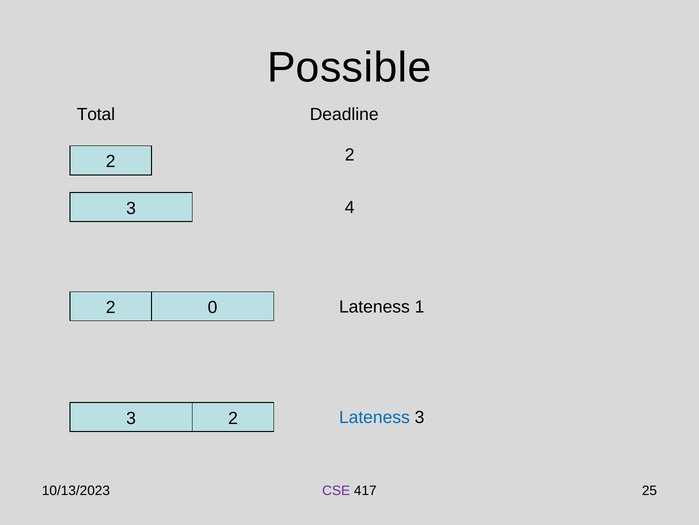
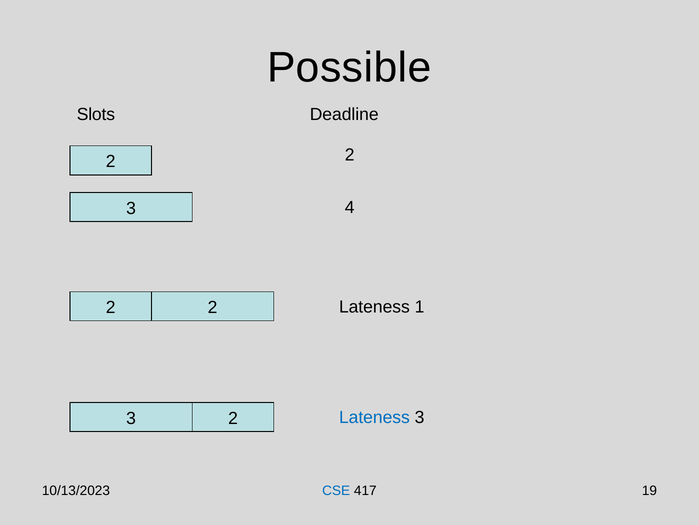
Total: Total -> Slots
0 at (213, 307): 0 -> 2
CSE colour: purple -> blue
25: 25 -> 19
